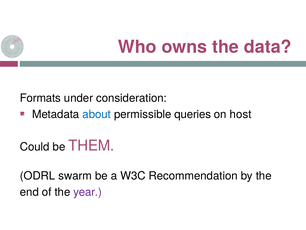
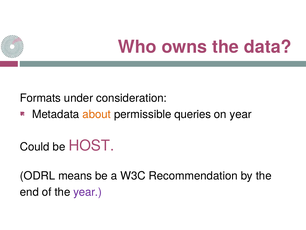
about colour: blue -> orange
on host: host -> year
THEM: THEM -> HOST
swarm: swarm -> means
